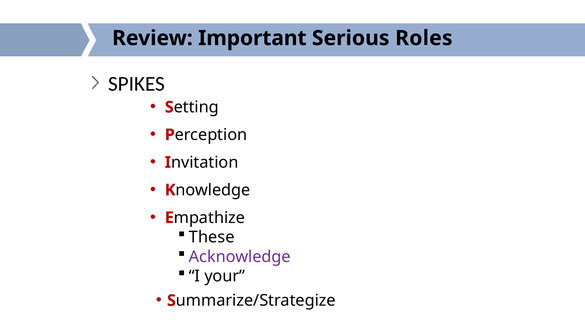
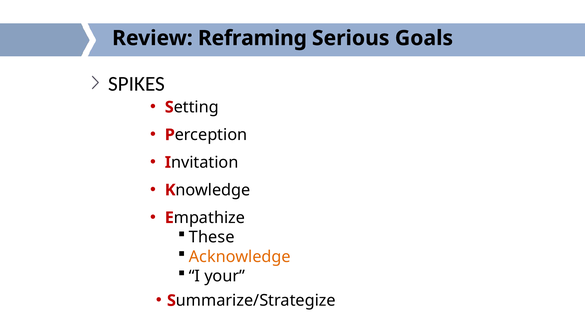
Important: Important -> Reframing
Roles: Roles -> Goals
Acknowledge colour: purple -> orange
